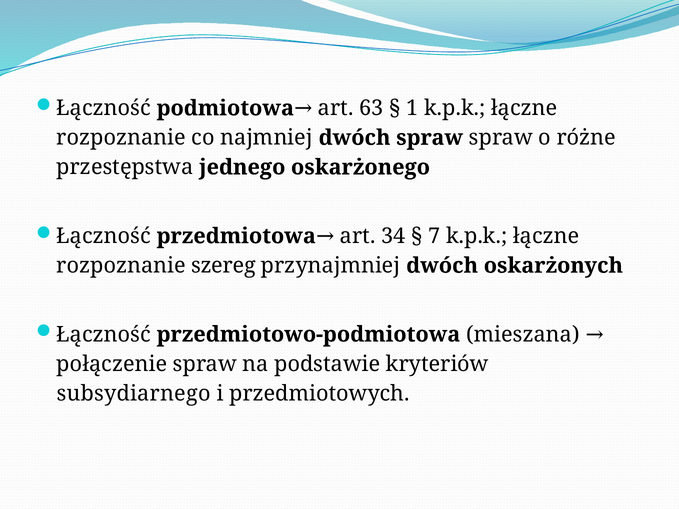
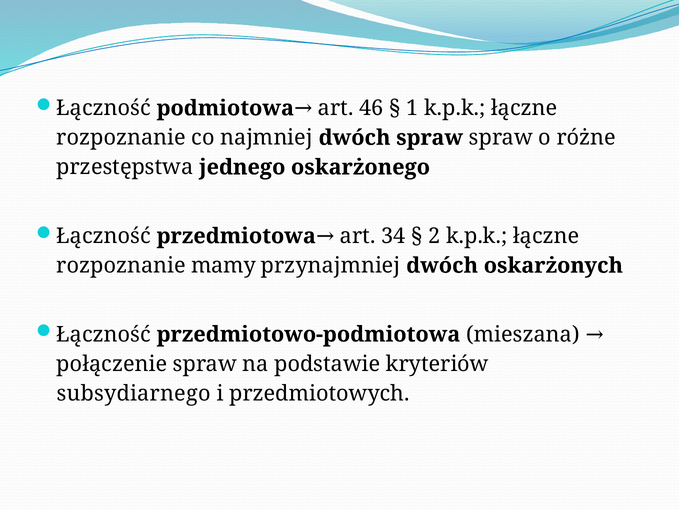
63: 63 -> 46
7: 7 -> 2
szereg: szereg -> mamy
